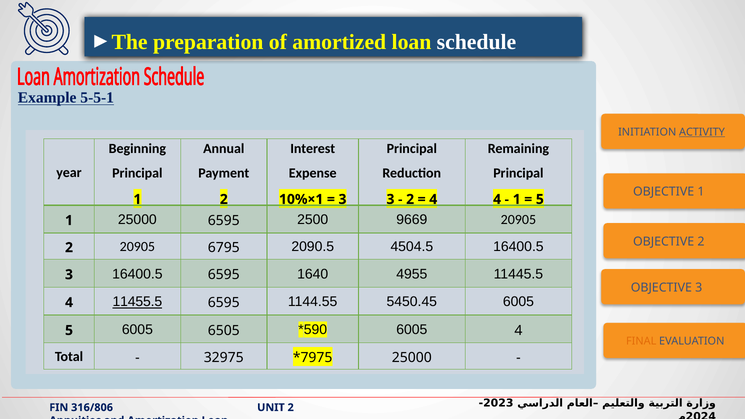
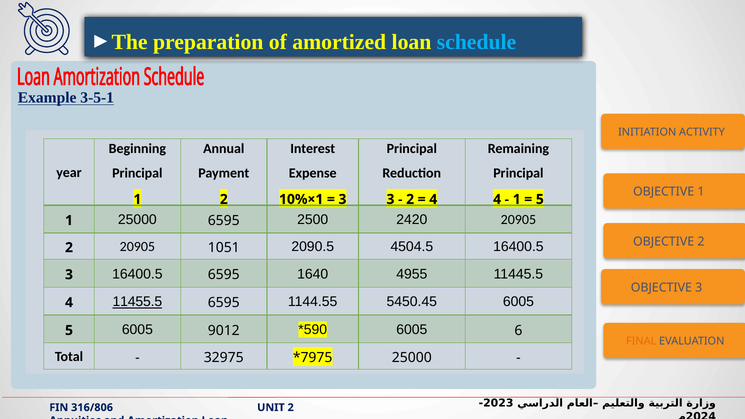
schedule colour: white -> light blue
5-5-1: 5-5-1 -> 3-5-1
ACTIVITY underline: present -> none
9669: 9669 -> 2420
6795: 6795 -> 1051
6005 4: 4 -> 6
6505: 6505 -> 9012
